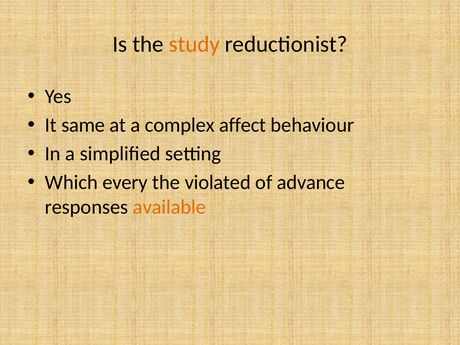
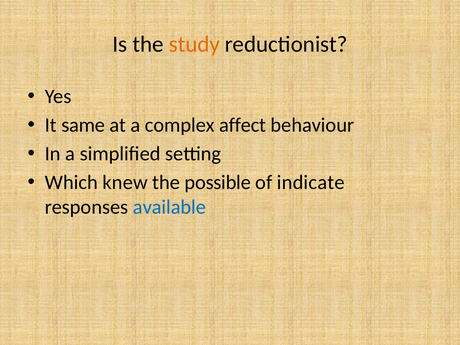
every: every -> knew
violated: violated -> possible
advance: advance -> indicate
available colour: orange -> blue
